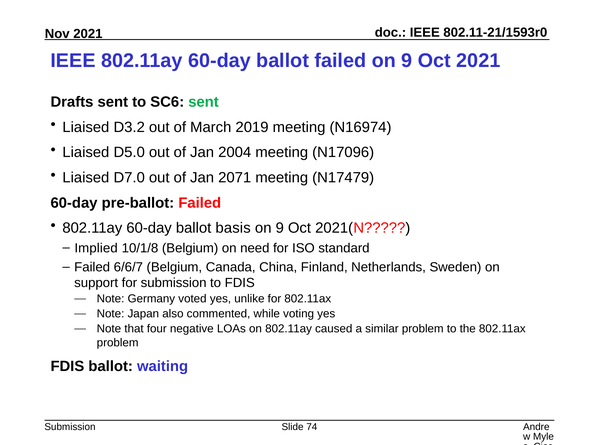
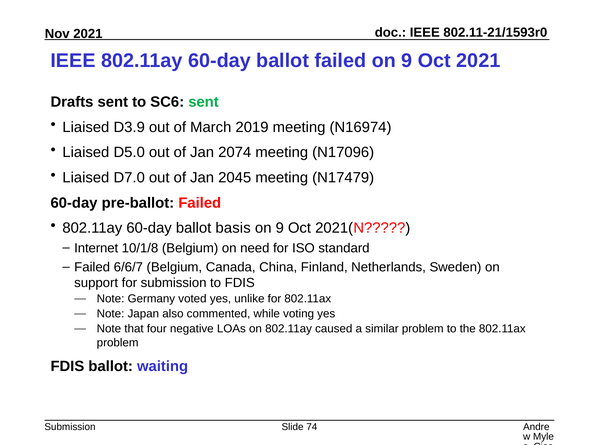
D3.2: D3.2 -> D3.9
2004: 2004 -> 2074
2071: 2071 -> 2045
Implied: Implied -> Internet
